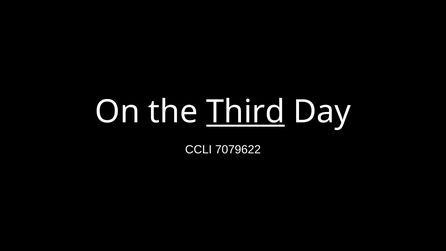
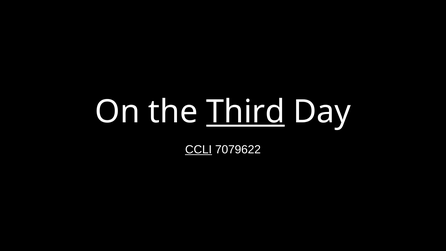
CCLI underline: none -> present
